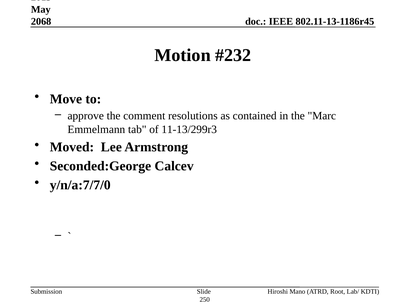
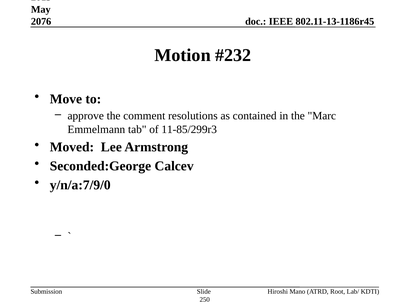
2068: 2068 -> 2076
11-13/299r3: 11-13/299r3 -> 11-85/299r3
y/n/a:7/7/0: y/n/a:7/7/0 -> y/n/a:7/9/0
